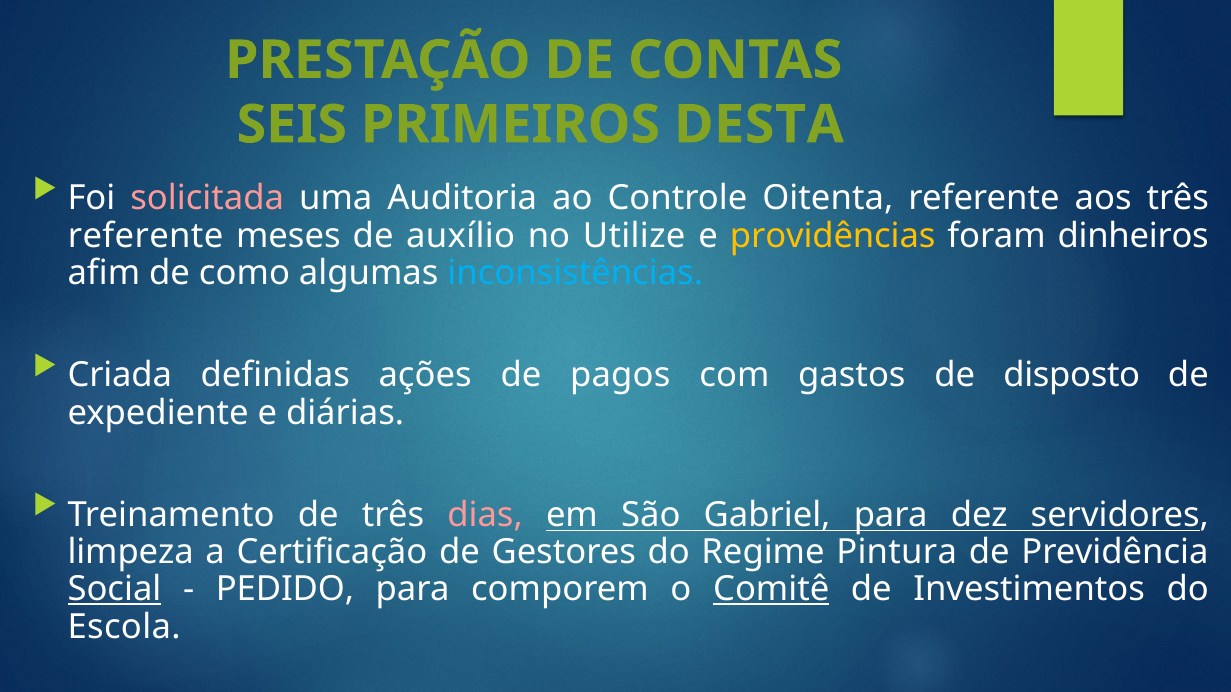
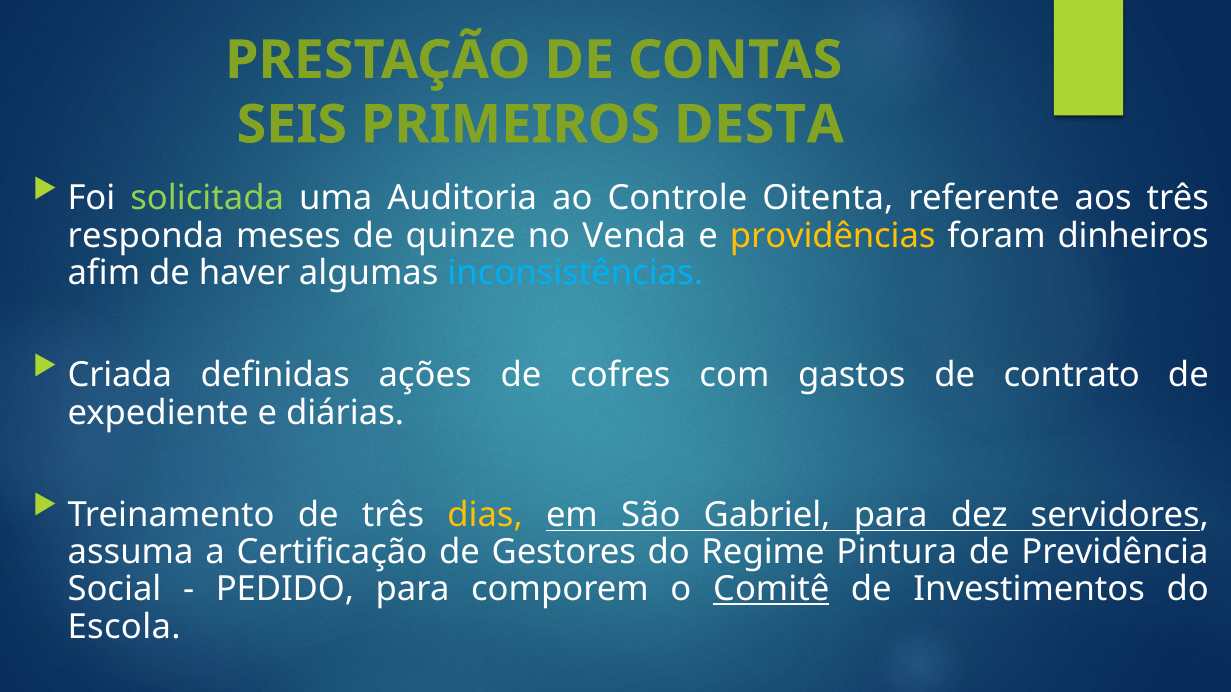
solicitada colour: pink -> light green
referente at (146, 236): referente -> responda
auxílio: auxílio -> quinze
Utilize: Utilize -> Venda
como: como -> haver
pagos: pagos -> cofres
disposto: disposto -> contrato
dias colour: pink -> yellow
limpeza: limpeza -> assuma
Social underline: present -> none
